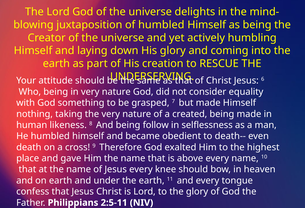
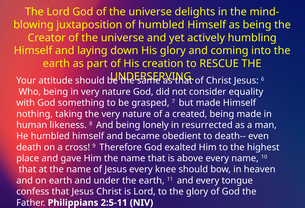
follow: follow -> lonely
selflessness: selflessness -> resurrected
